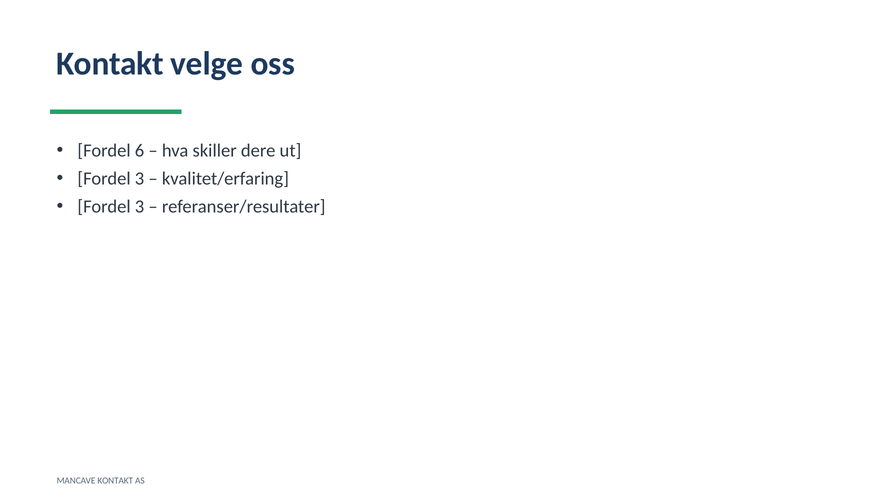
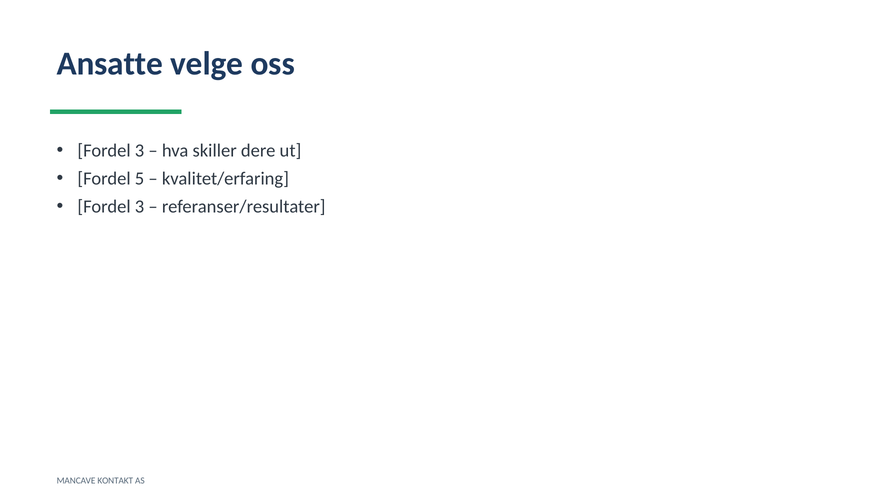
Kontakt at (110, 64): Kontakt -> Ansatte
6 at (140, 151): 6 -> 3
3 at (140, 179): 3 -> 5
